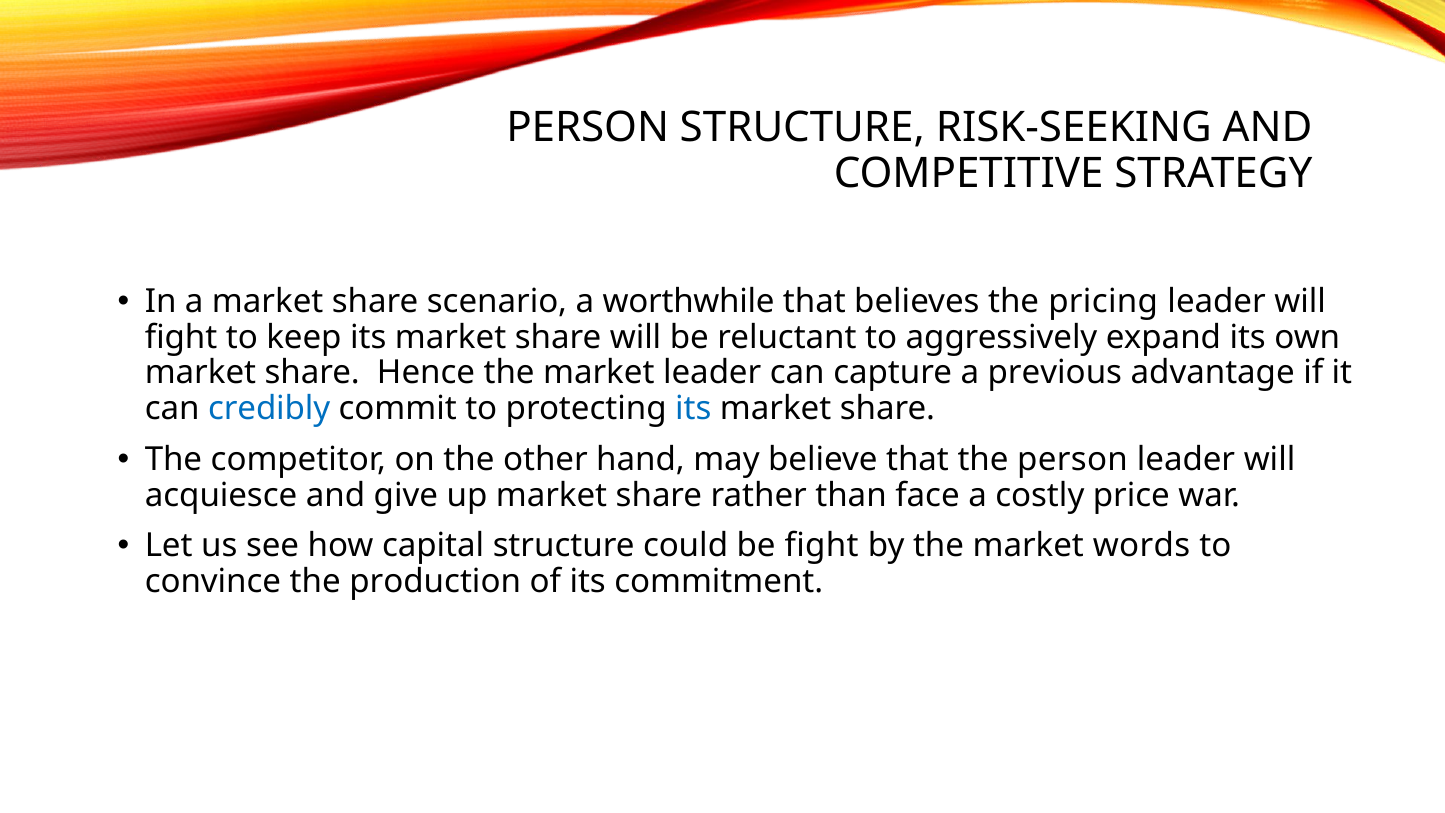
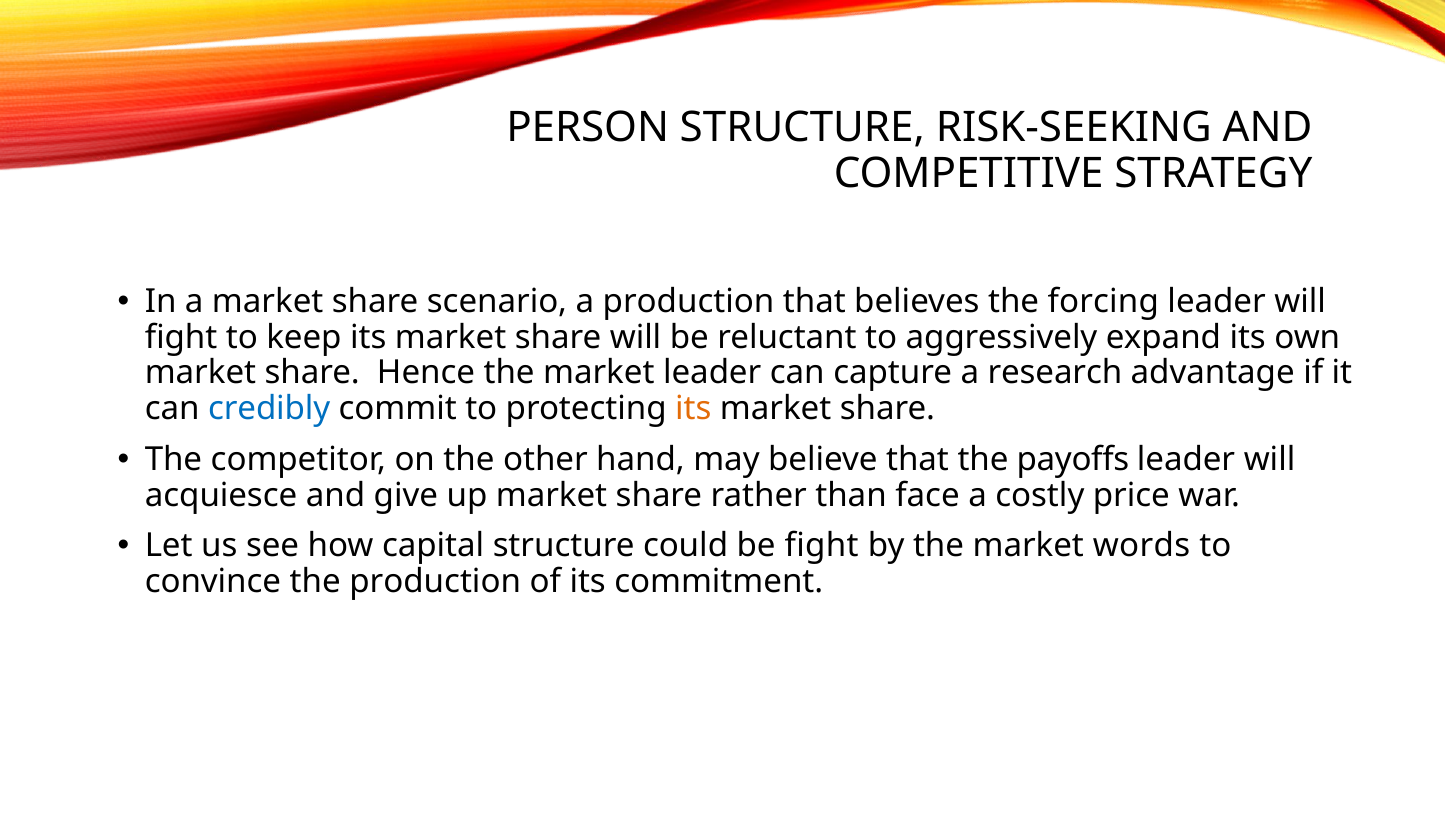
a worthwhile: worthwhile -> production
pricing: pricing -> forcing
previous: previous -> research
its at (693, 409) colour: blue -> orange
the person: person -> payoffs
